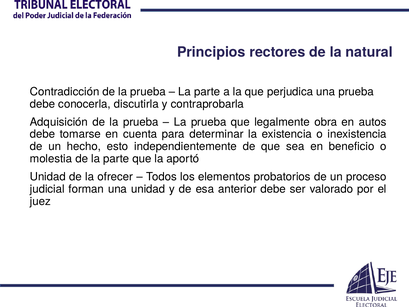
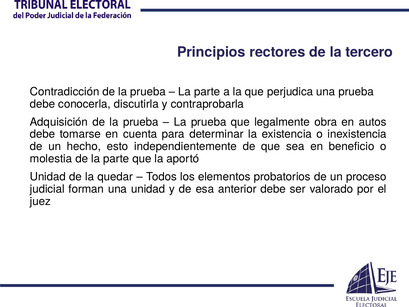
natural: natural -> tercero
ofrecer: ofrecer -> quedar
